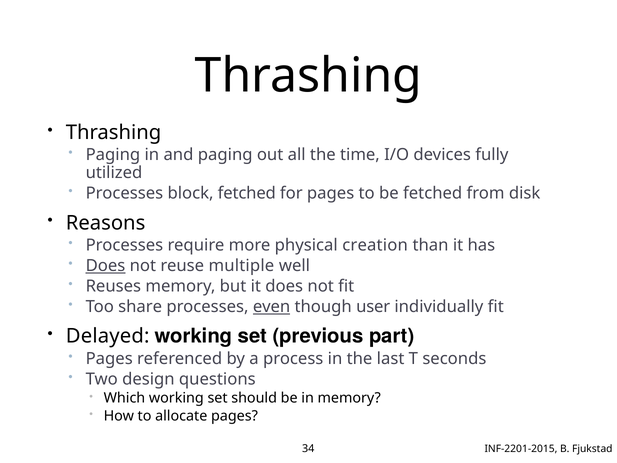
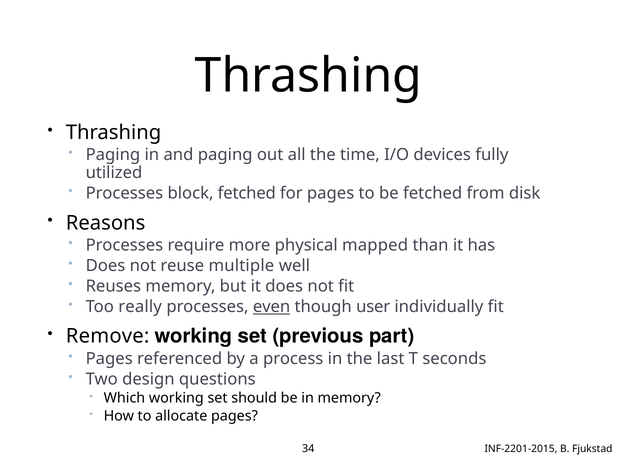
creation: creation -> mapped
Does at (105, 266) underline: present -> none
share: share -> really
Delayed: Delayed -> Remove
